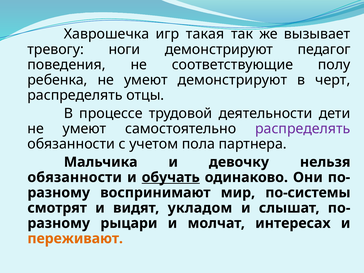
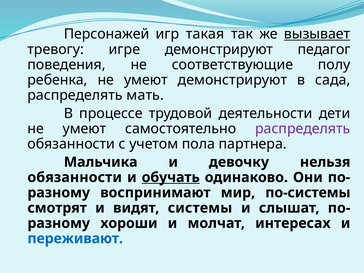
Хаврошечка: Хаврошечка -> Персонажей
вызывает underline: none -> present
ноги: ноги -> игре
черт: черт -> сада
отцы: отцы -> мать
укладом: укладом -> системы
рыцари: рыцари -> хороши
переживают colour: orange -> blue
